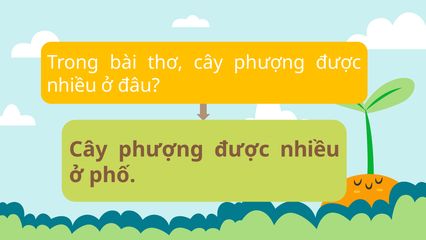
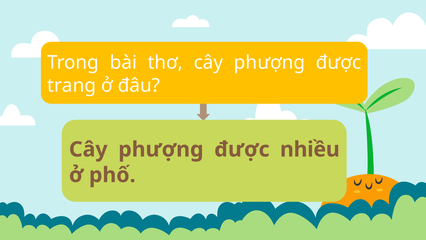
nhiều at (72, 85): nhiều -> trang
